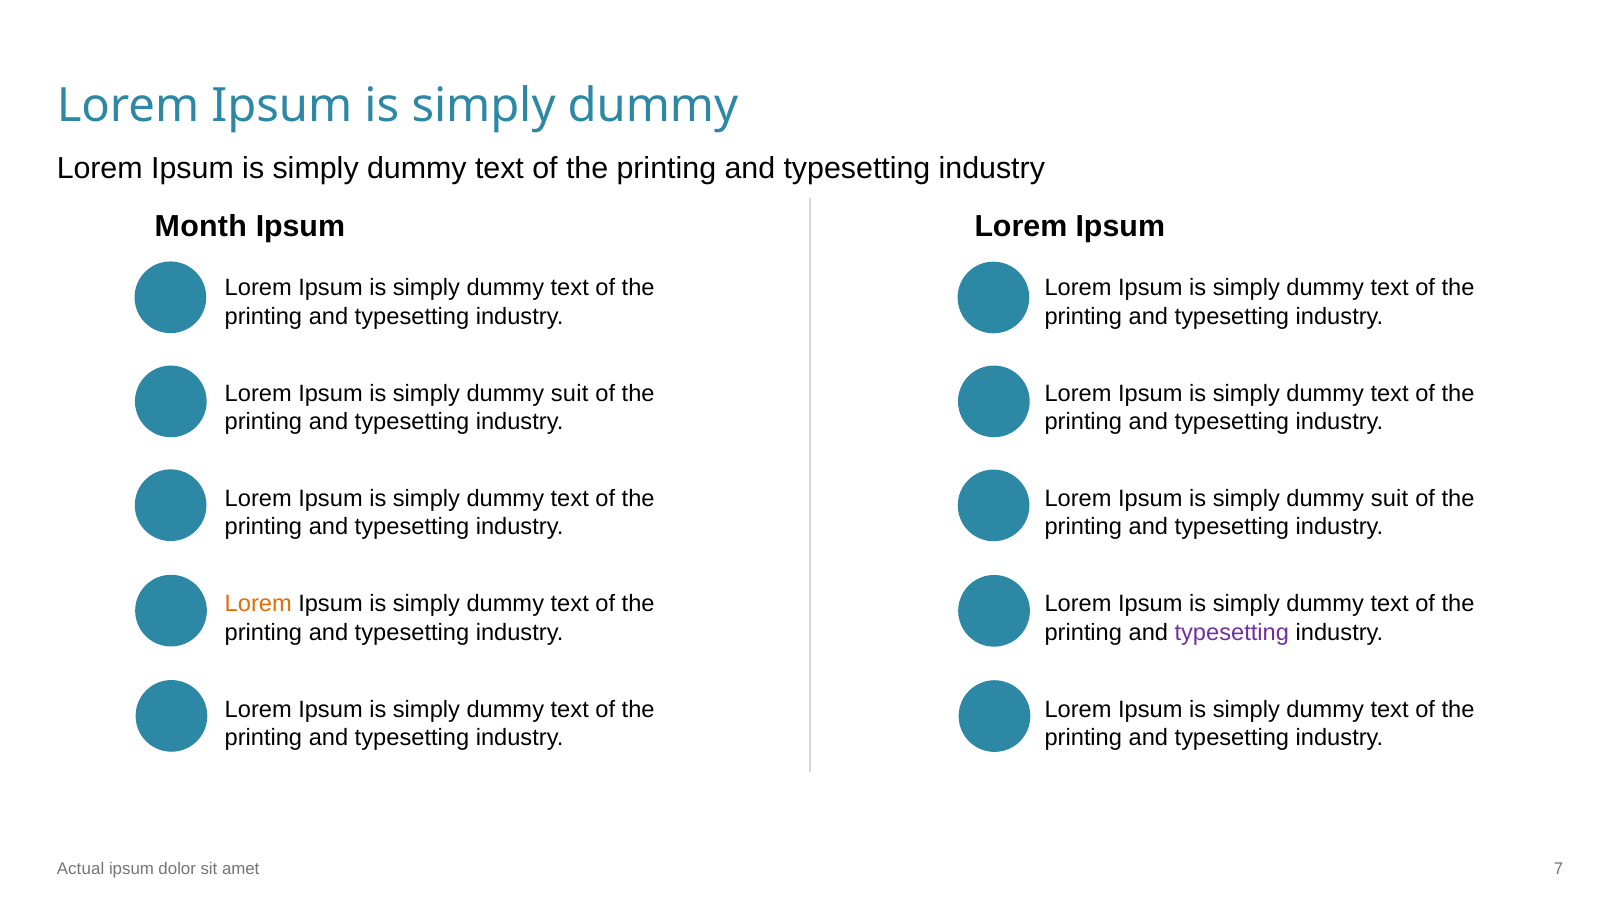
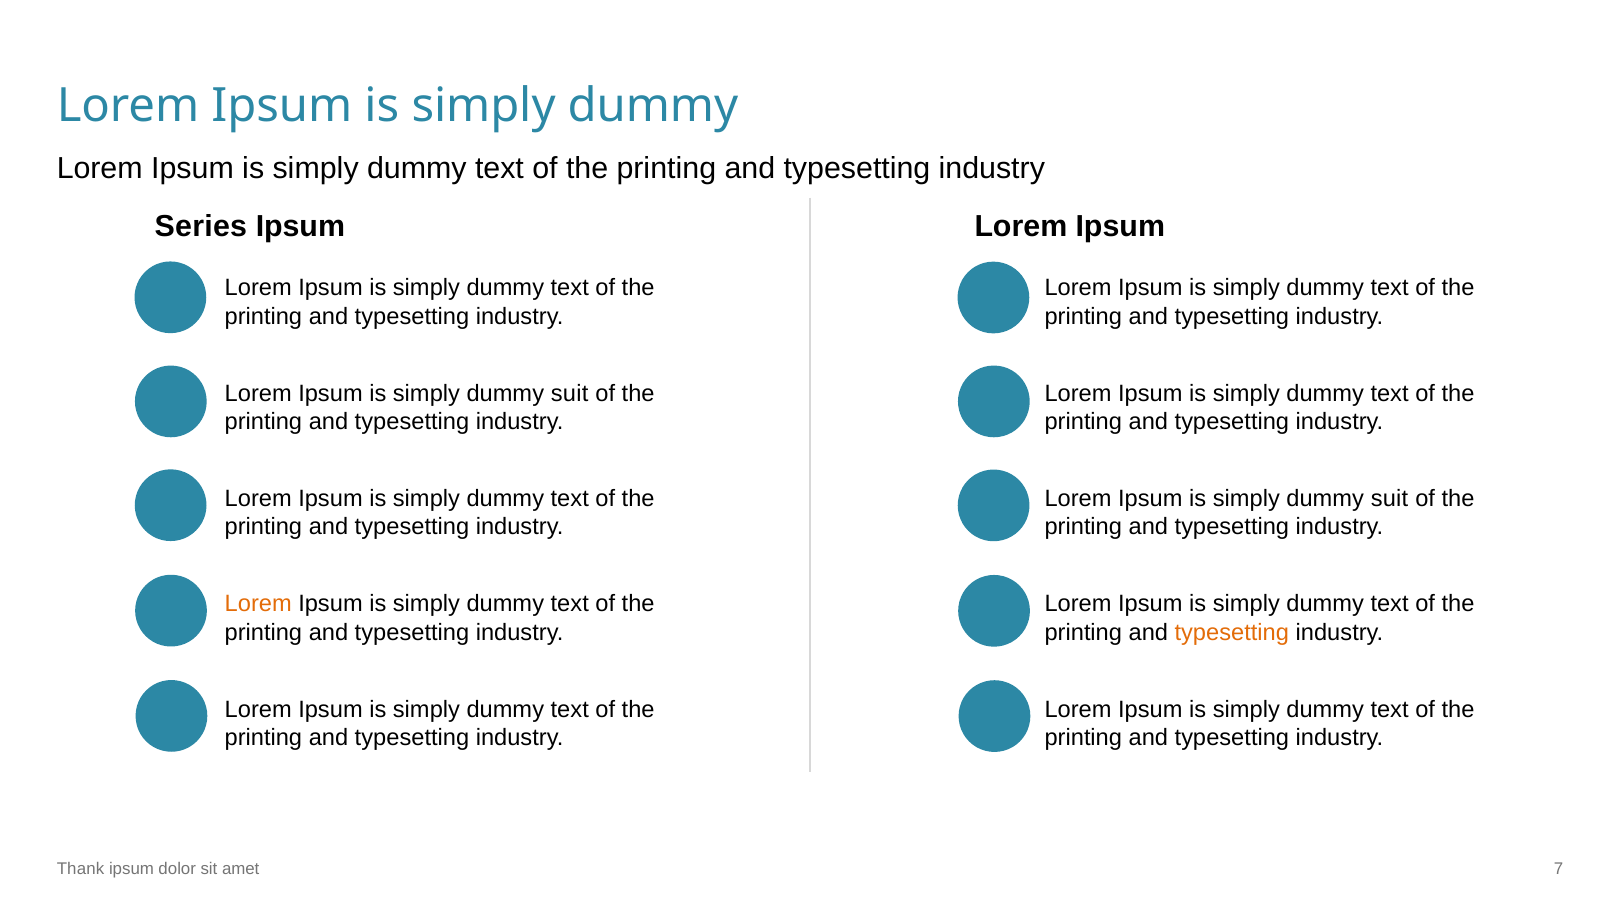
Month: Month -> Series
typesetting at (1232, 633) colour: purple -> orange
Actual: Actual -> Thank
